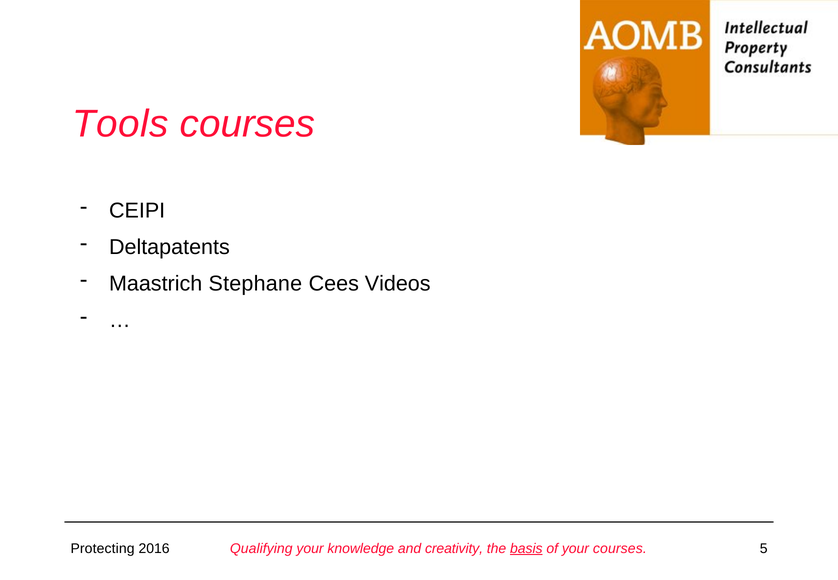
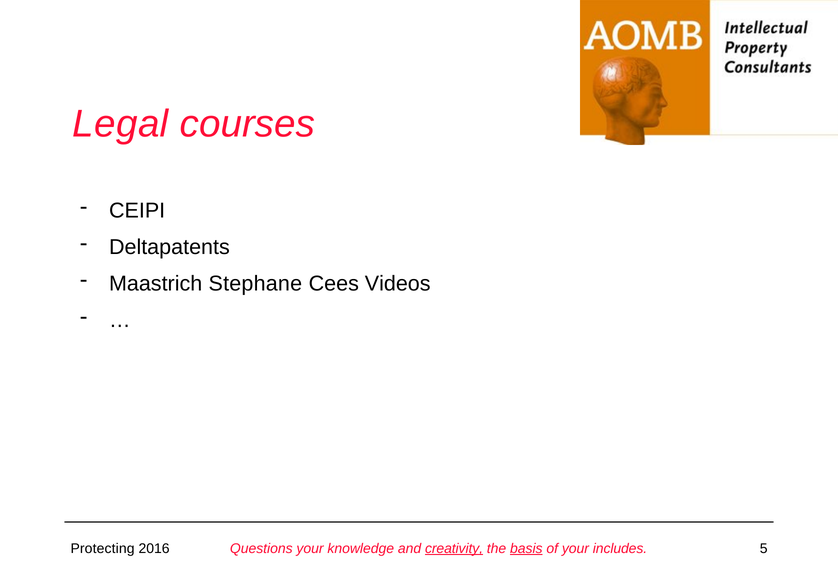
Tools: Tools -> Legal
Qualifying: Qualifying -> Questions
creativity underline: none -> present
your courses: courses -> includes
